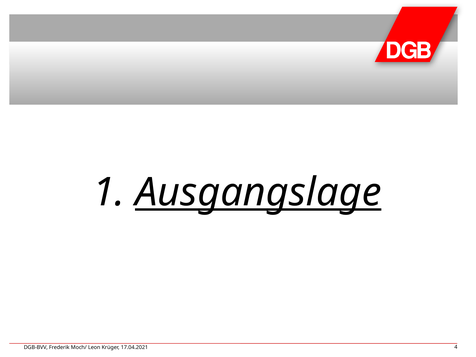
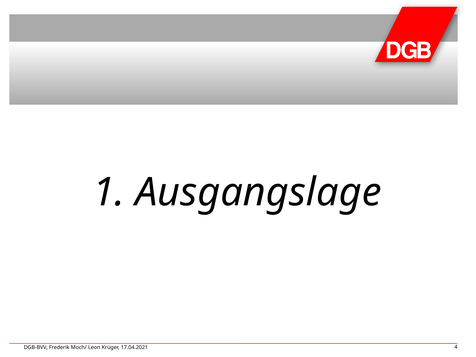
Ausgangslage underline: present -> none
